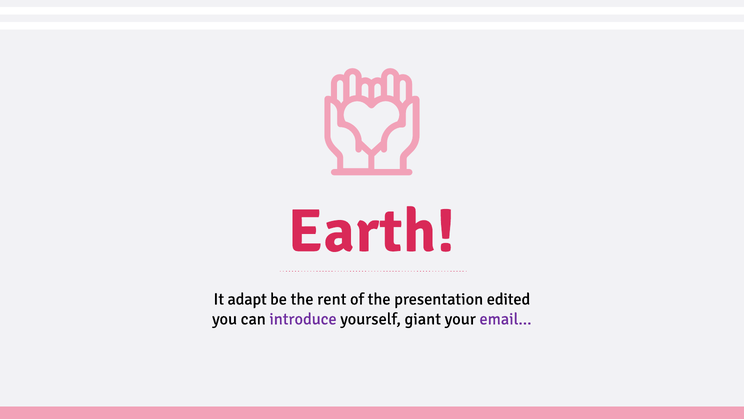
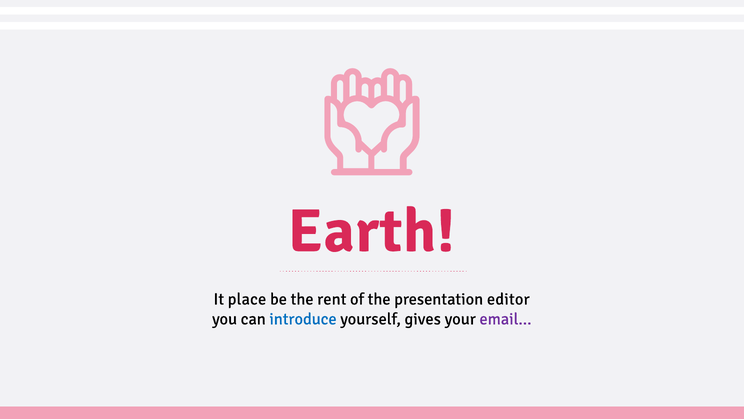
adapt: adapt -> place
edited: edited -> editor
introduce colour: purple -> blue
giant: giant -> gives
